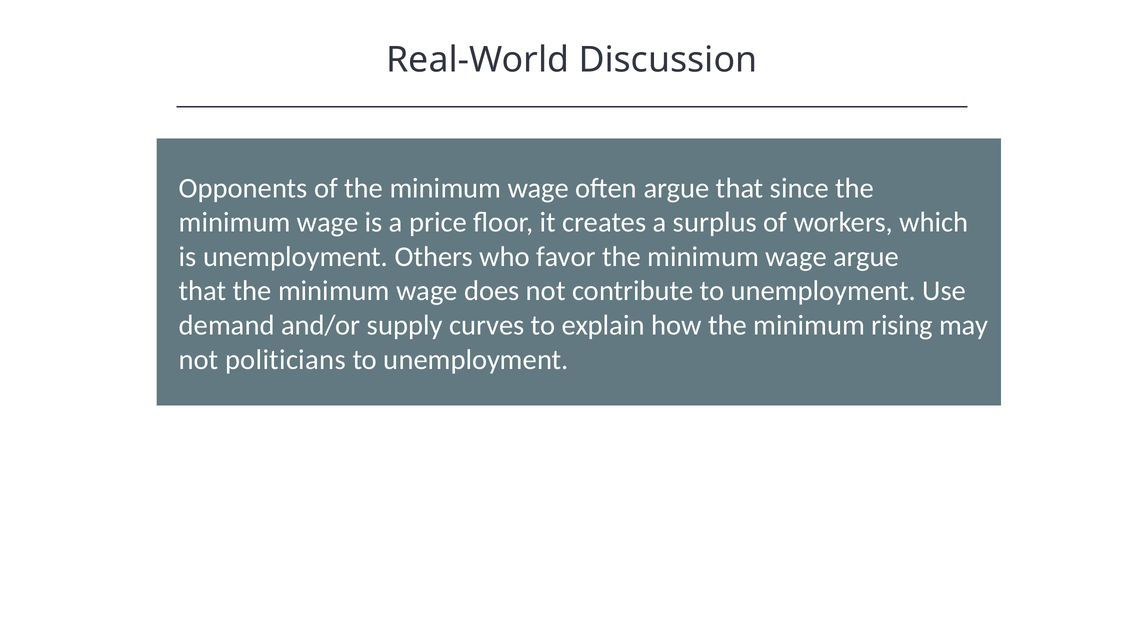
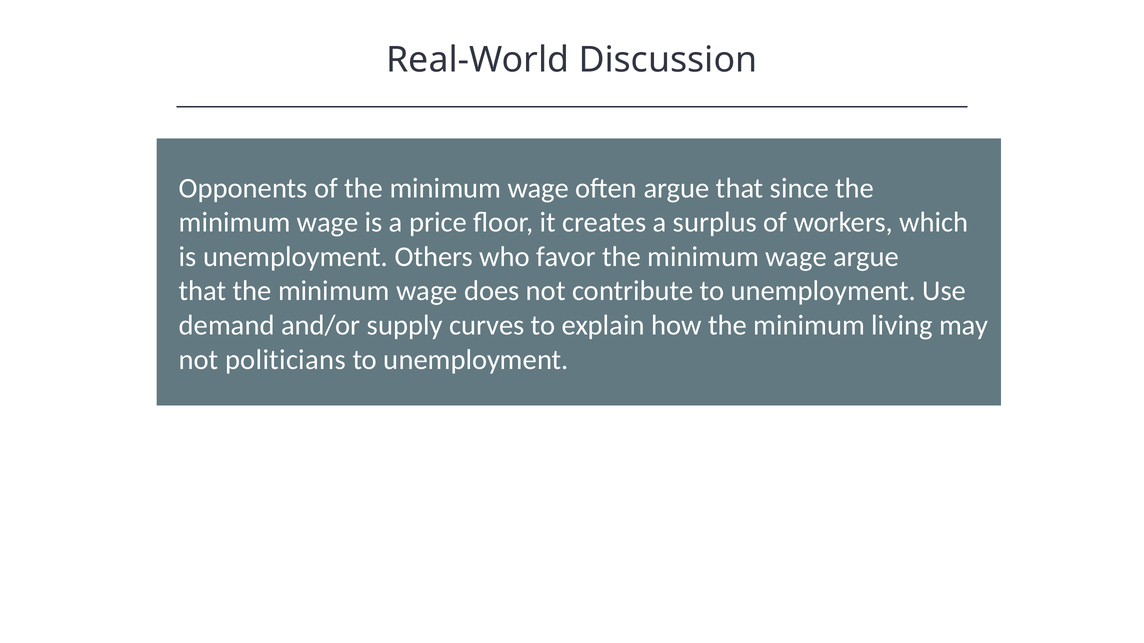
rising: rising -> living
